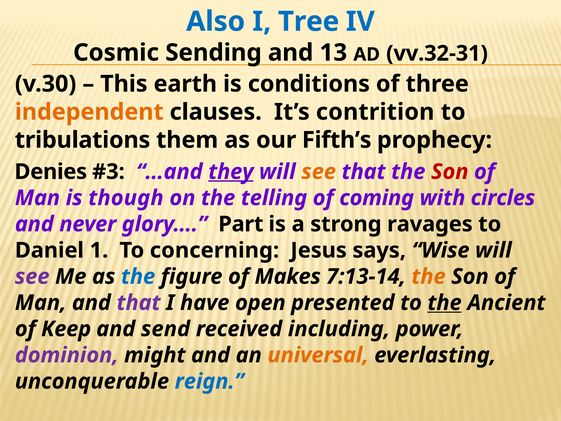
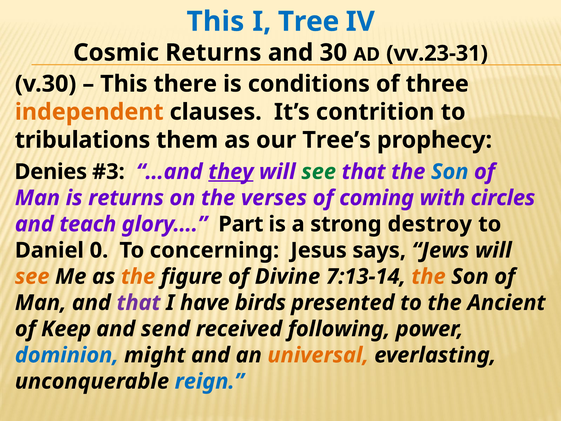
Also at (216, 22): Also -> This
Cosmic Sending: Sending -> Returns
13: 13 -> 30
vv.32-31: vv.32-31 -> vv.23-31
earth: earth -> there
Fifth’s: Fifth’s -> Tree’s
see at (319, 172) colour: orange -> green
Son at (450, 172) colour: red -> blue
is though: though -> returns
telling: telling -> verses
never: never -> teach
ravages: ravages -> destroy
1: 1 -> 0
Wise: Wise -> Jews
see at (32, 276) colour: purple -> orange
the at (138, 276) colour: blue -> orange
Makes: Makes -> Divine
open: open -> birds
the at (445, 303) underline: present -> none
including: including -> following
dominion colour: purple -> blue
